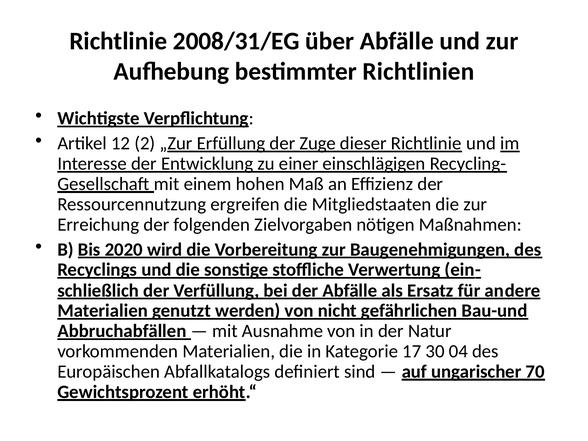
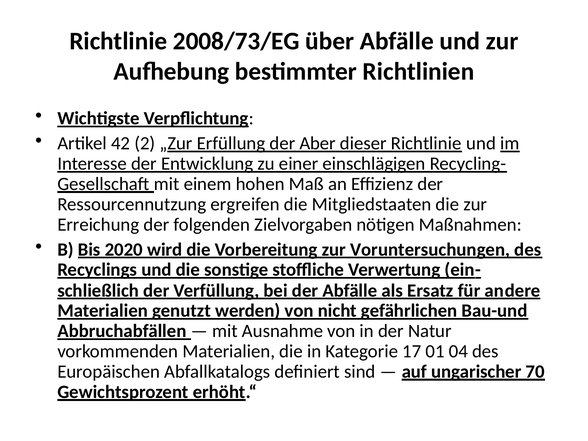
2008/31/EG: 2008/31/EG -> 2008/73/EG
12: 12 -> 42
Zuge: Zuge -> Aber
Baugenehmigungen: Baugenehmigungen -> Voruntersuchungen
30: 30 -> 01
